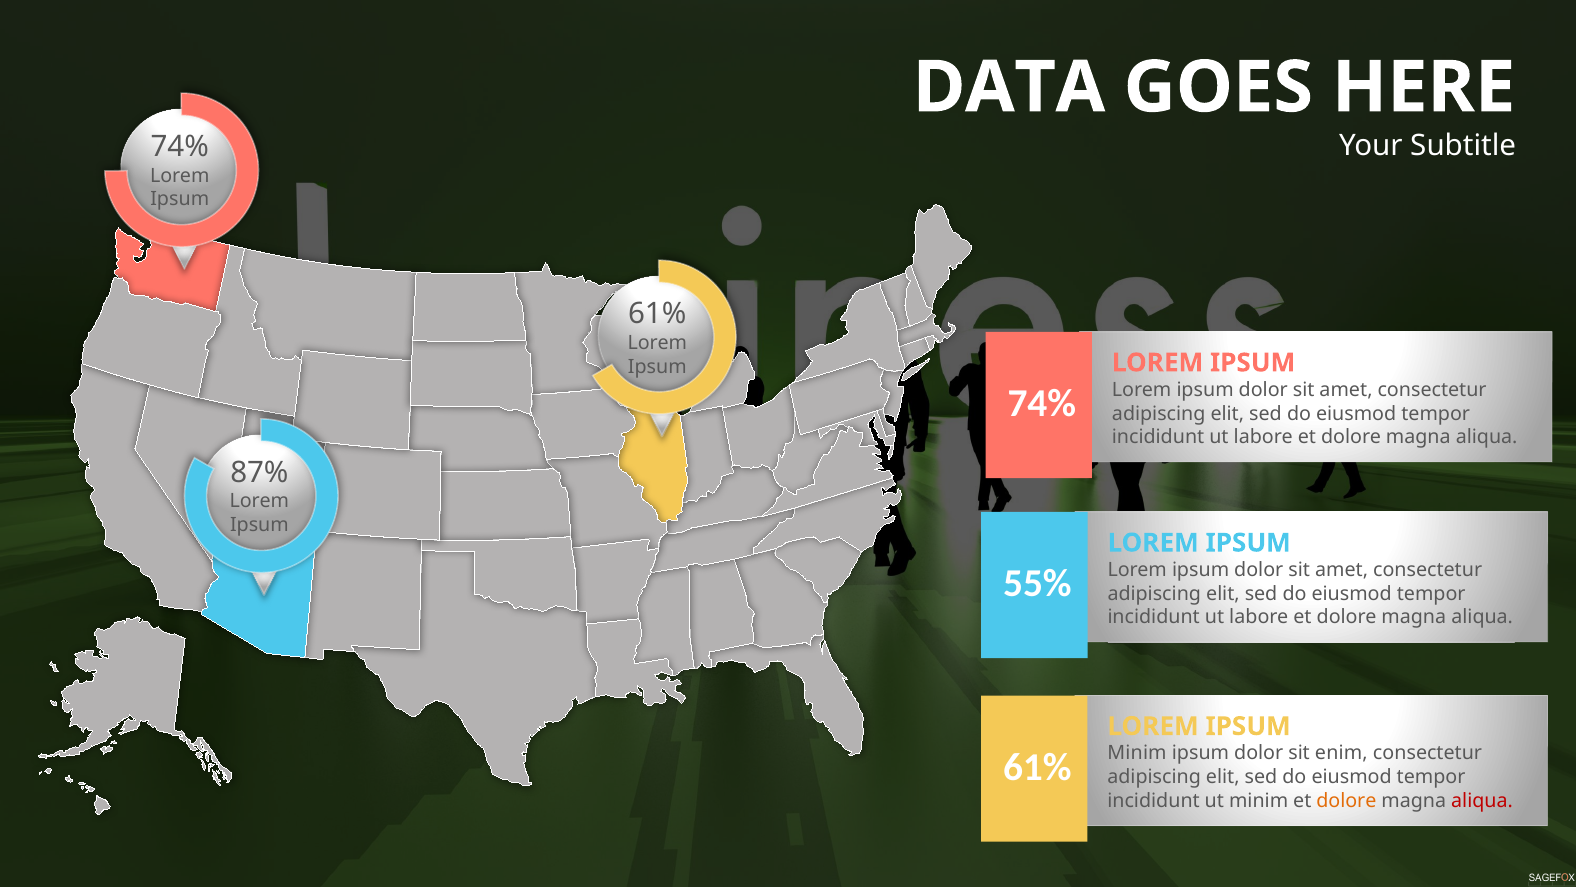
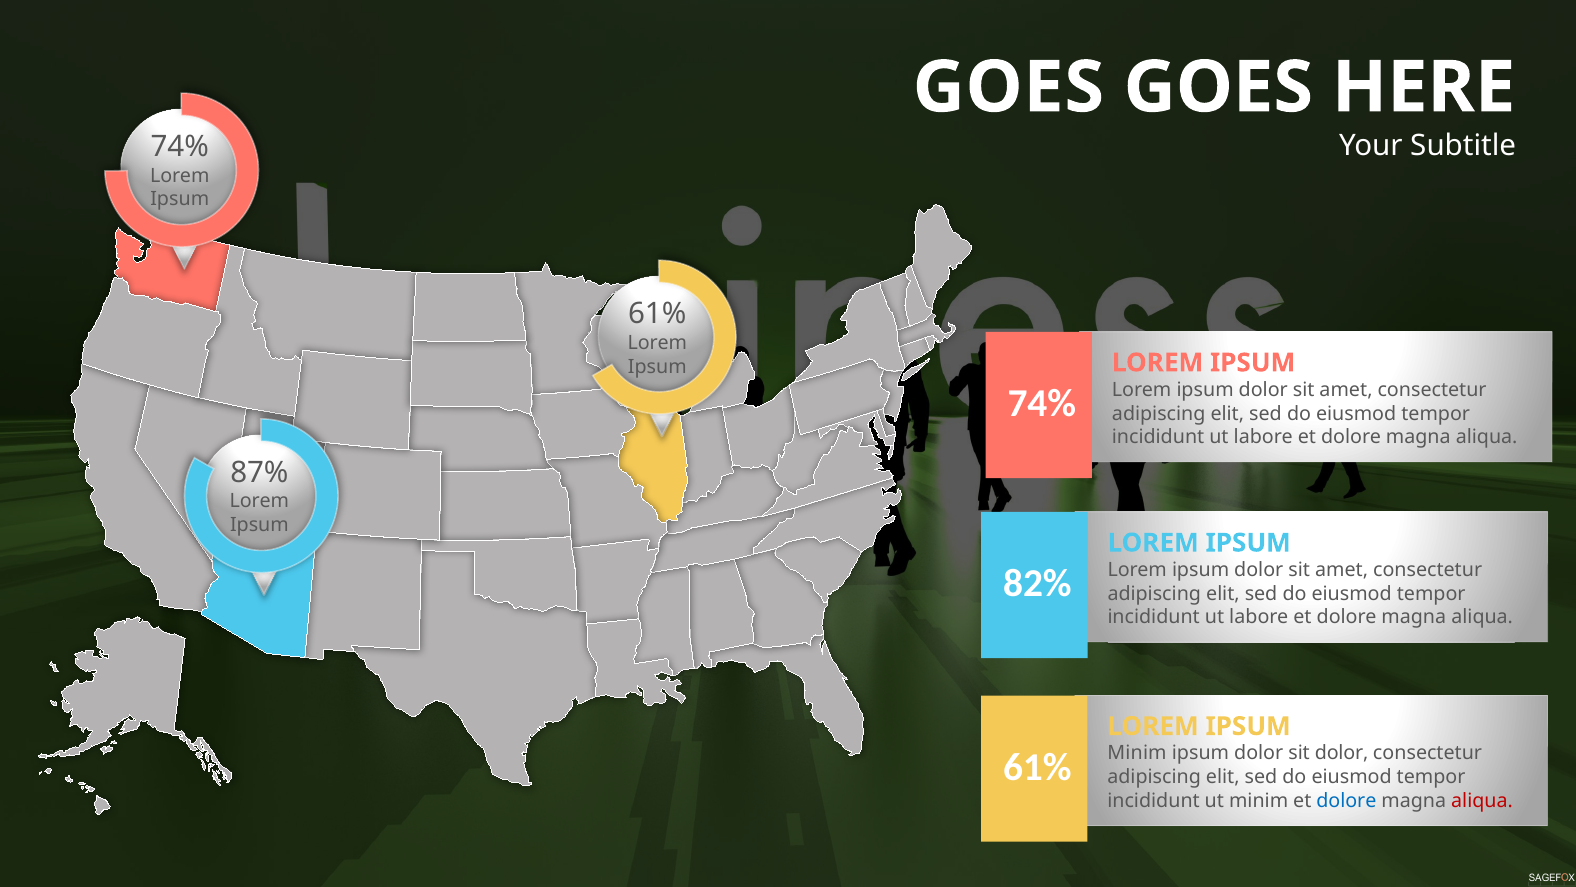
DATA at (1009, 88): DATA -> GOES
55%: 55% -> 82%
sit enim: enim -> dolor
dolore at (1346, 800) colour: orange -> blue
